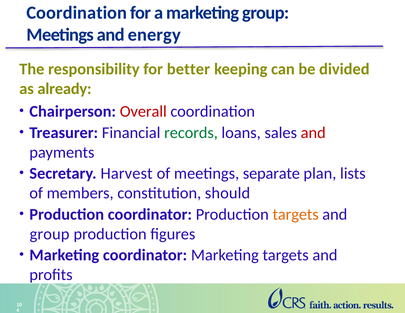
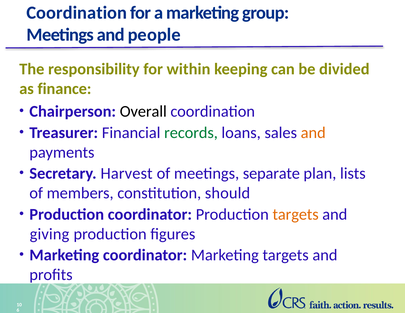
energy: energy -> people
better: better -> within
already: already -> finance
Overall colour: red -> black
and at (313, 133) colour: red -> orange
group at (50, 234): group -> giving
